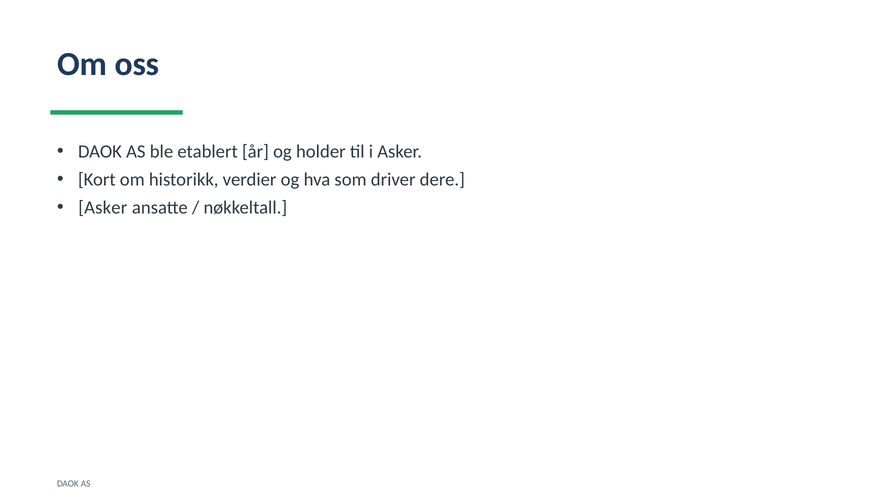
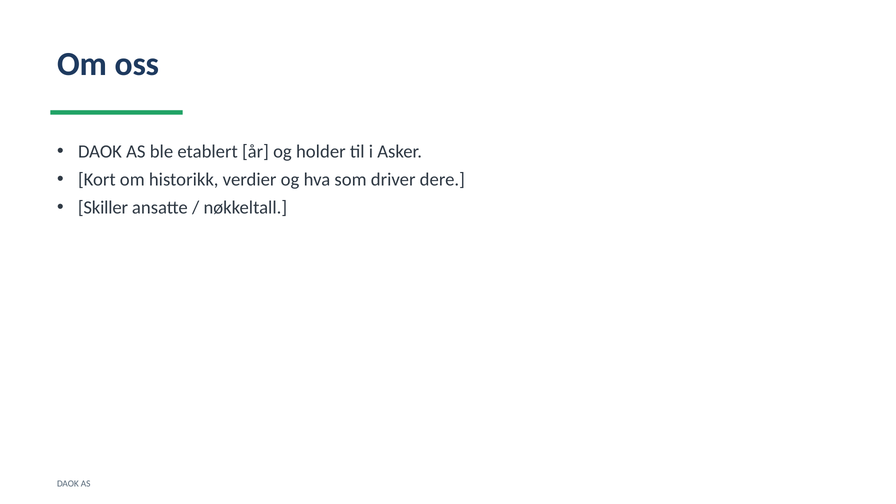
Asker at (103, 208): Asker -> Skiller
